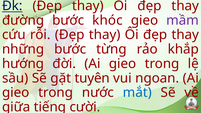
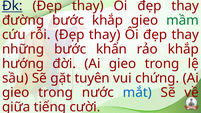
bước khóc: khóc -> khắp
mầm colour: purple -> green
từng: từng -> khẩn
ngoan: ngoan -> chứng
